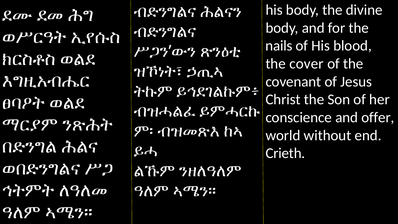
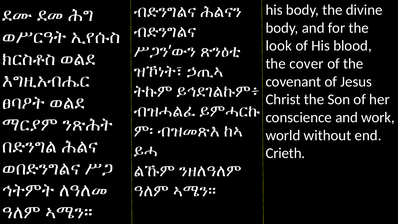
nails: nails -> look
offer: offer -> work
